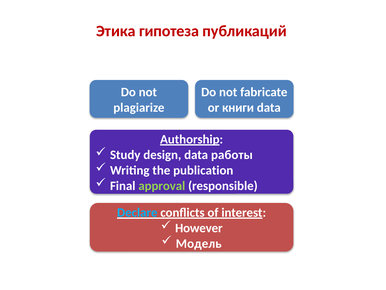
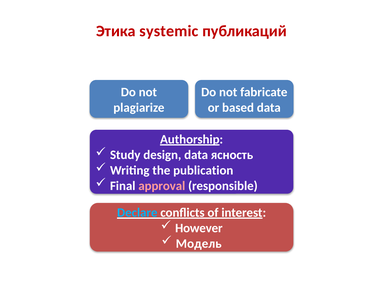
гипотеза: гипотеза -> systemic
книги: книги -> based
работы: работы -> ясность
approval colour: light green -> pink
